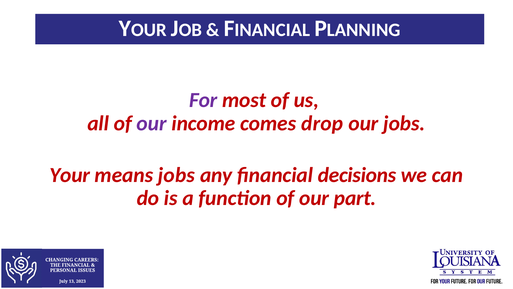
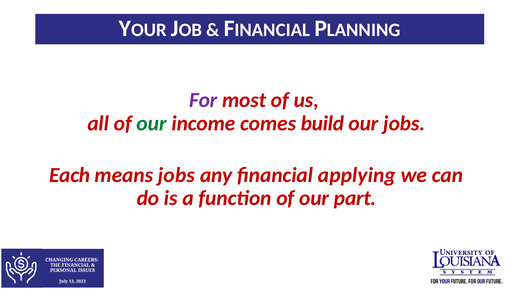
our at (152, 123) colour: purple -> green
drop: drop -> build
Your: Your -> Each
decisions: decisions -> applying
